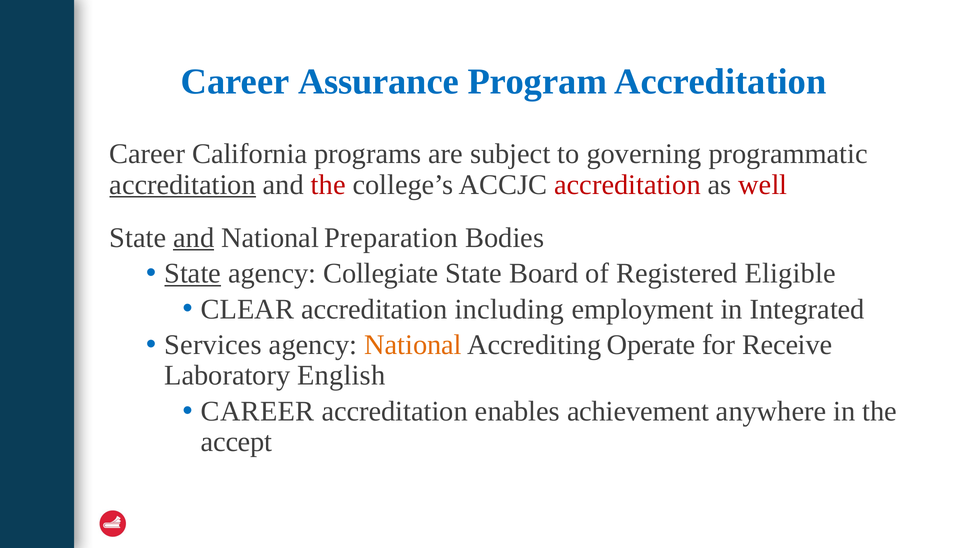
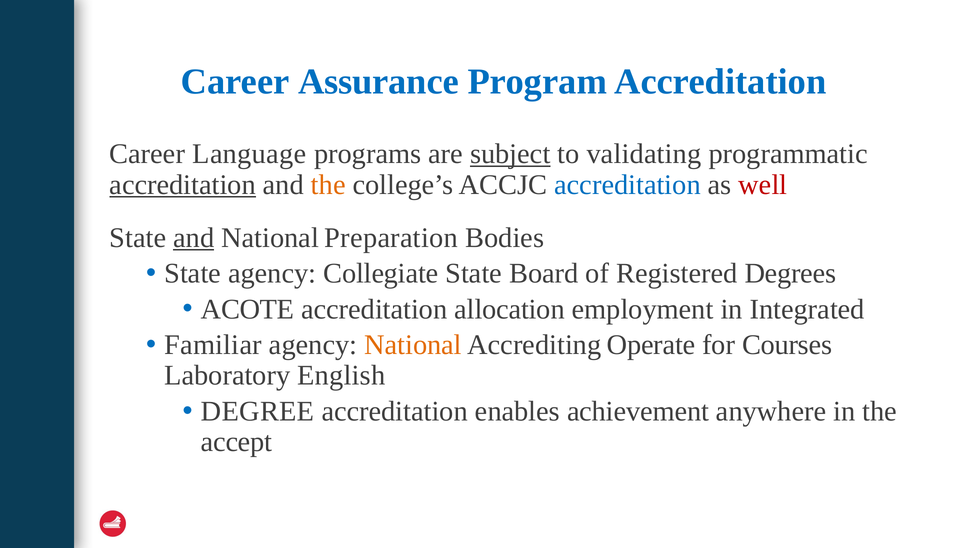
California: California -> Language
subject underline: none -> present
governing: governing -> validating
the at (328, 185) colour: red -> orange
accreditation at (628, 185) colour: red -> blue
State at (193, 274) underline: present -> none
Eligible: Eligible -> Degrees
CLEAR: CLEAR -> ACOTE
including: including -> allocation
Services: Services -> Familiar
Receive: Receive -> Courses
CAREER at (258, 412): CAREER -> DEGREE
